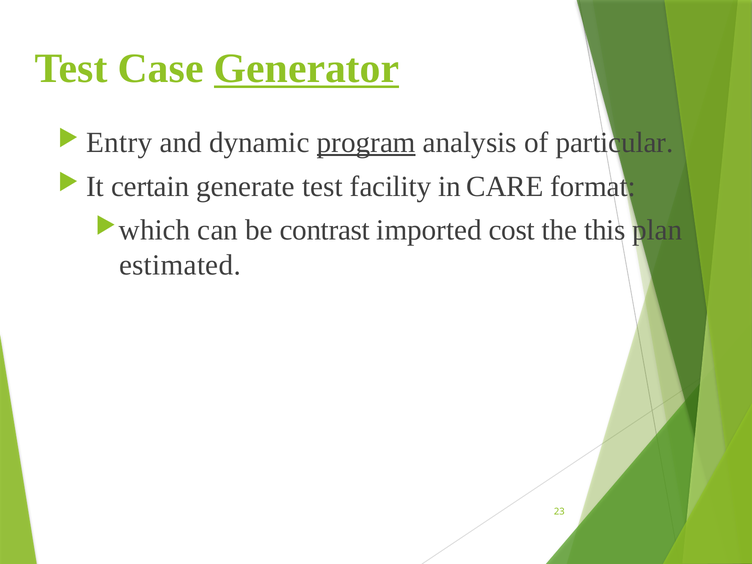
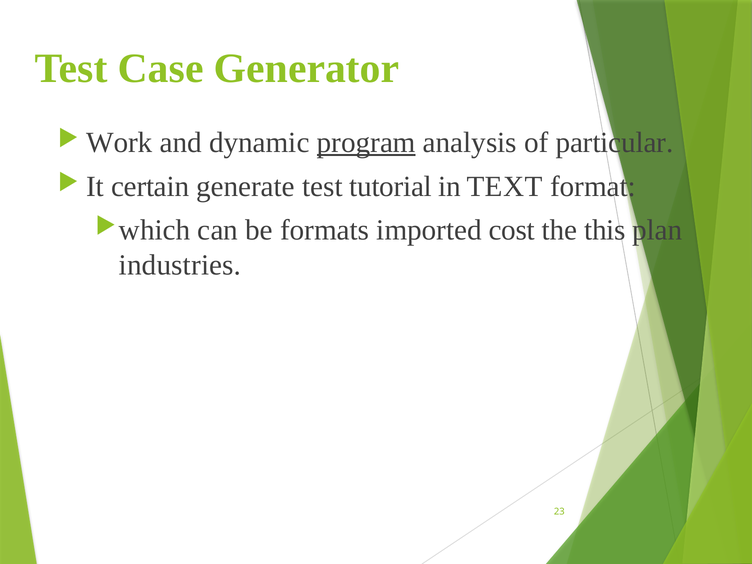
Generator underline: present -> none
Entry: Entry -> Work
facility: facility -> tutorial
CARE: CARE -> TEXT
contrast: contrast -> formats
estimated: estimated -> industries
